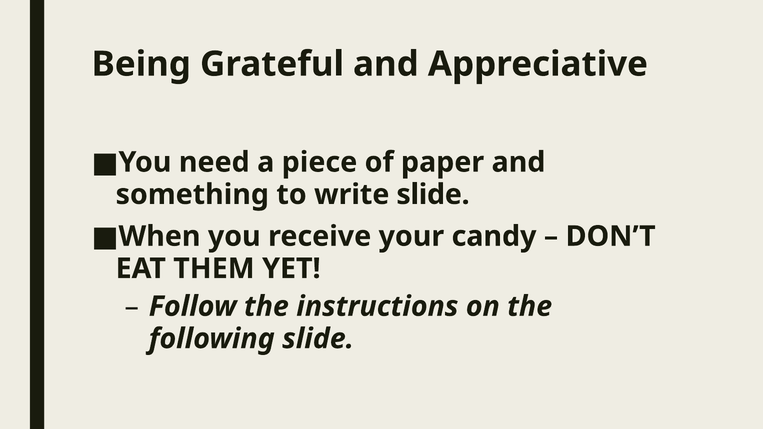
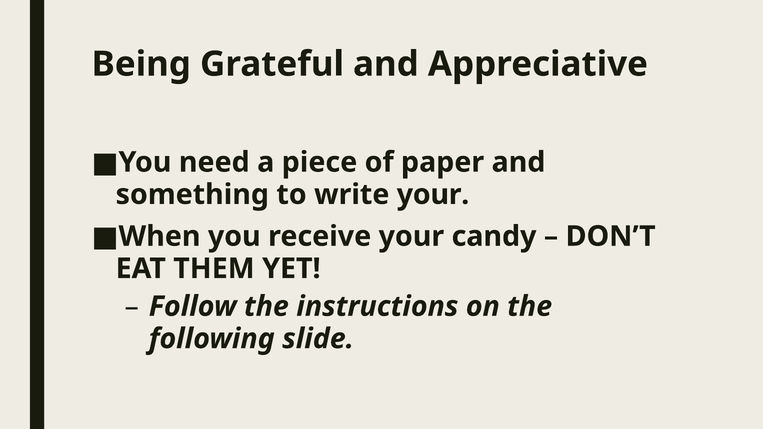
write slide: slide -> your
